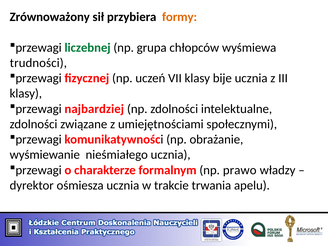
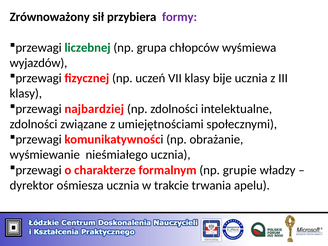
formy colour: orange -> purple
trudności: trudności -> wyjazdów
prawo: prawo -> grupie
